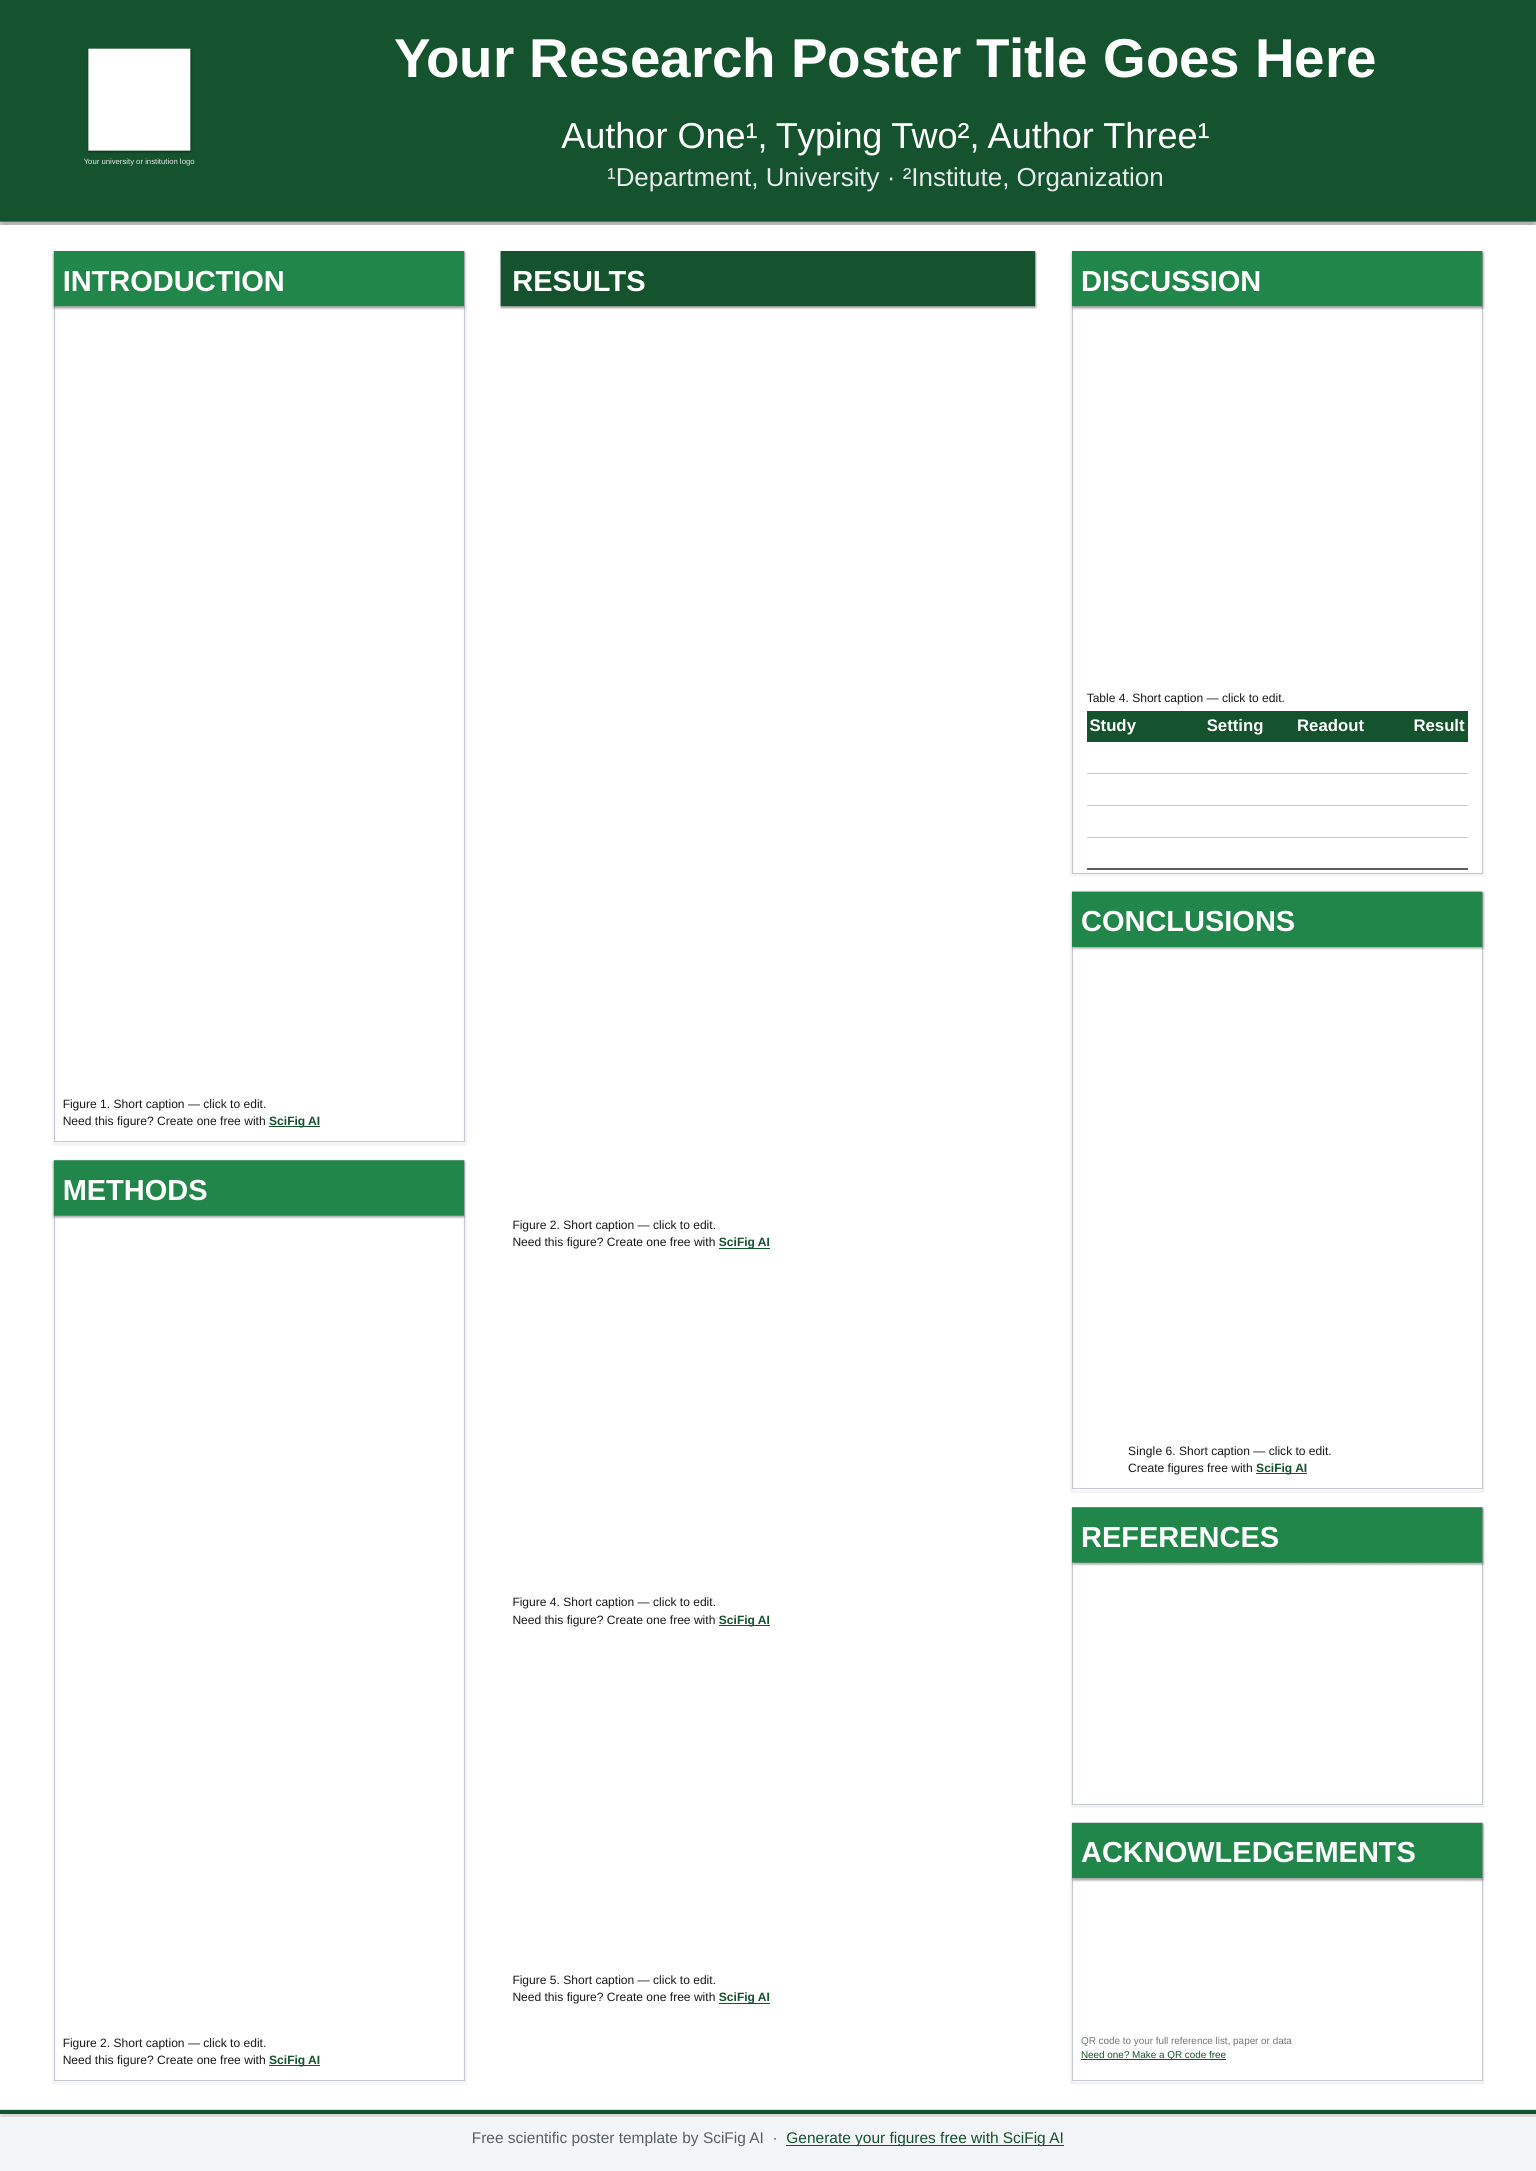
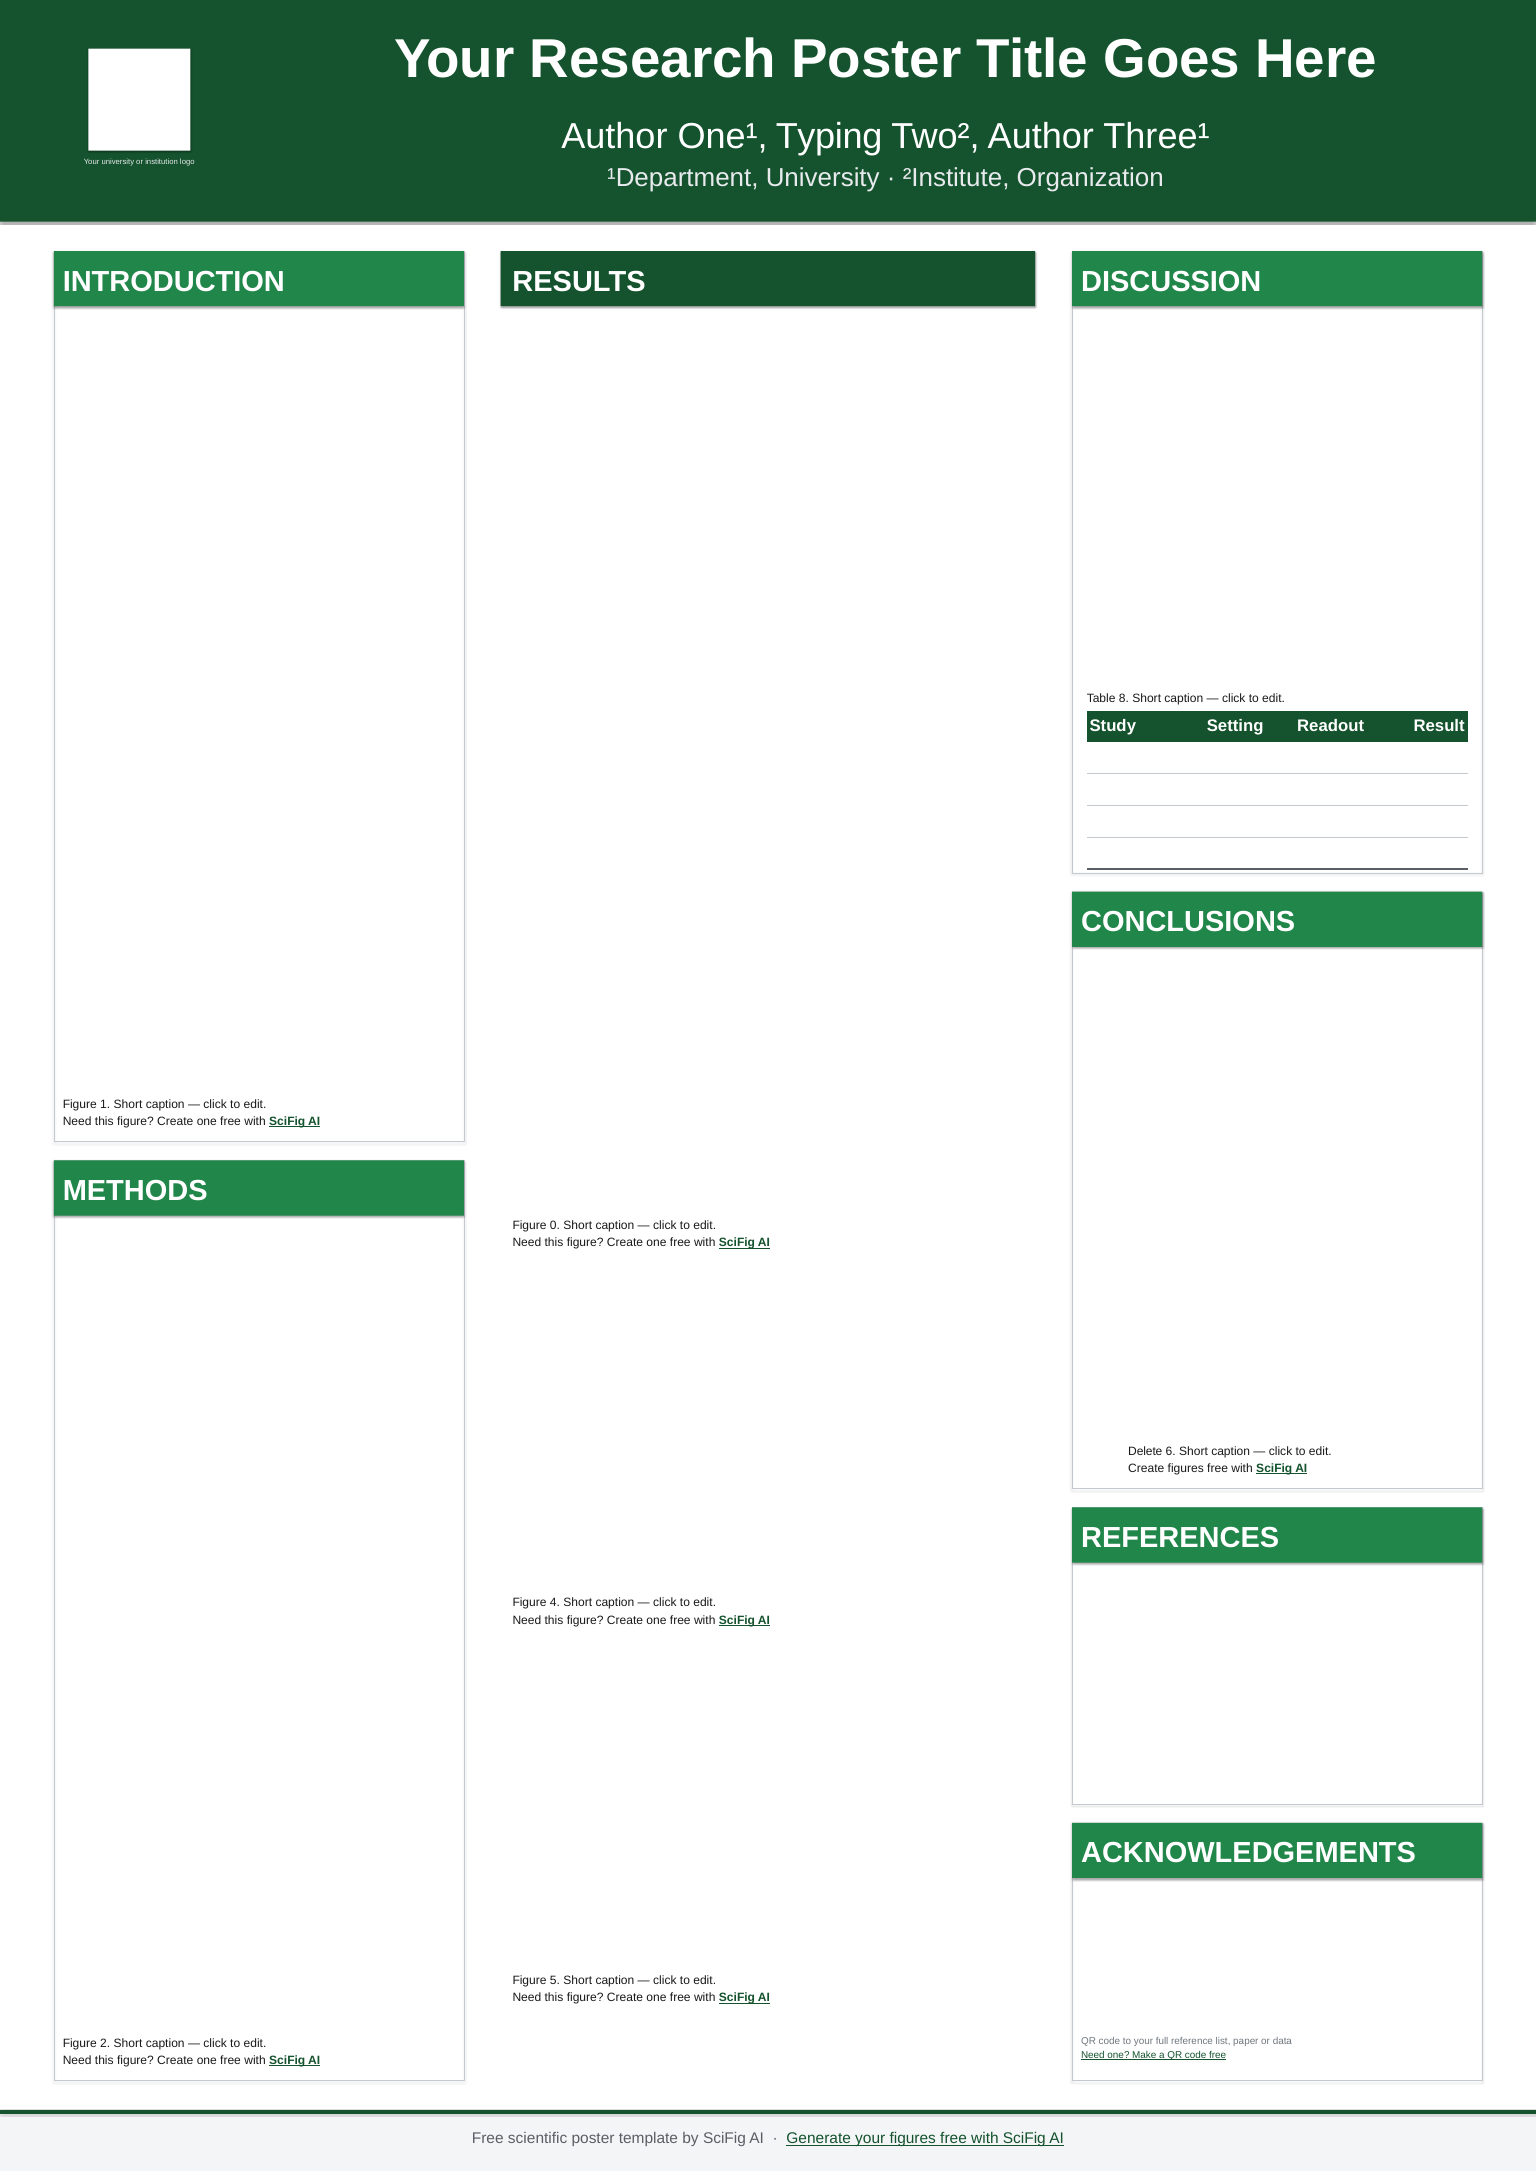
Table 4: 4 -> 8
2 at (555, 1226): 2 -> 0
Single: Single -> Delete
